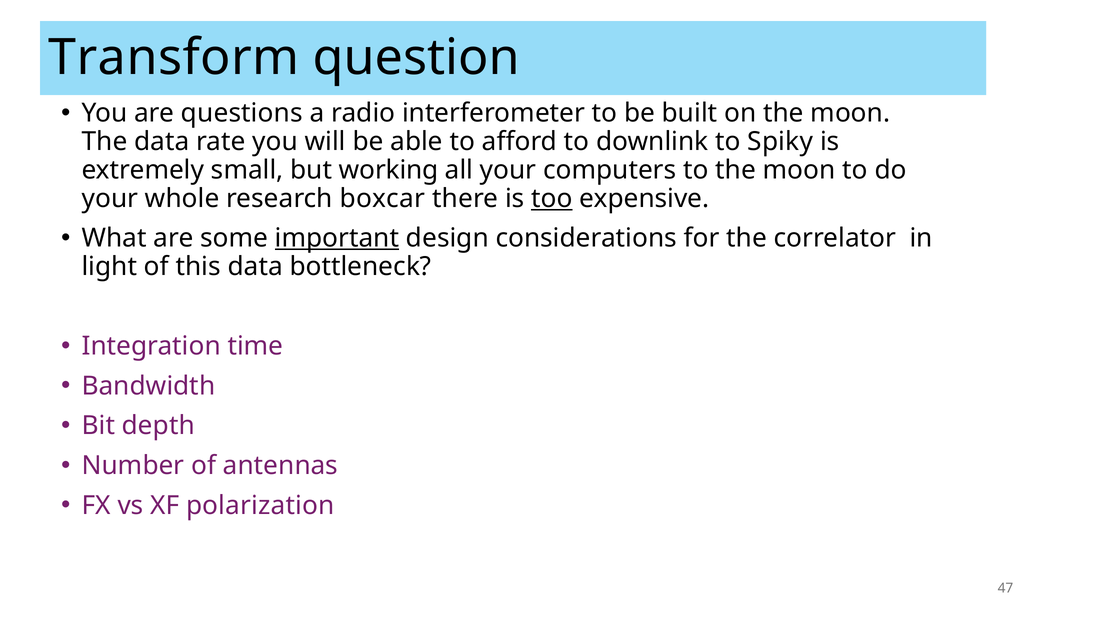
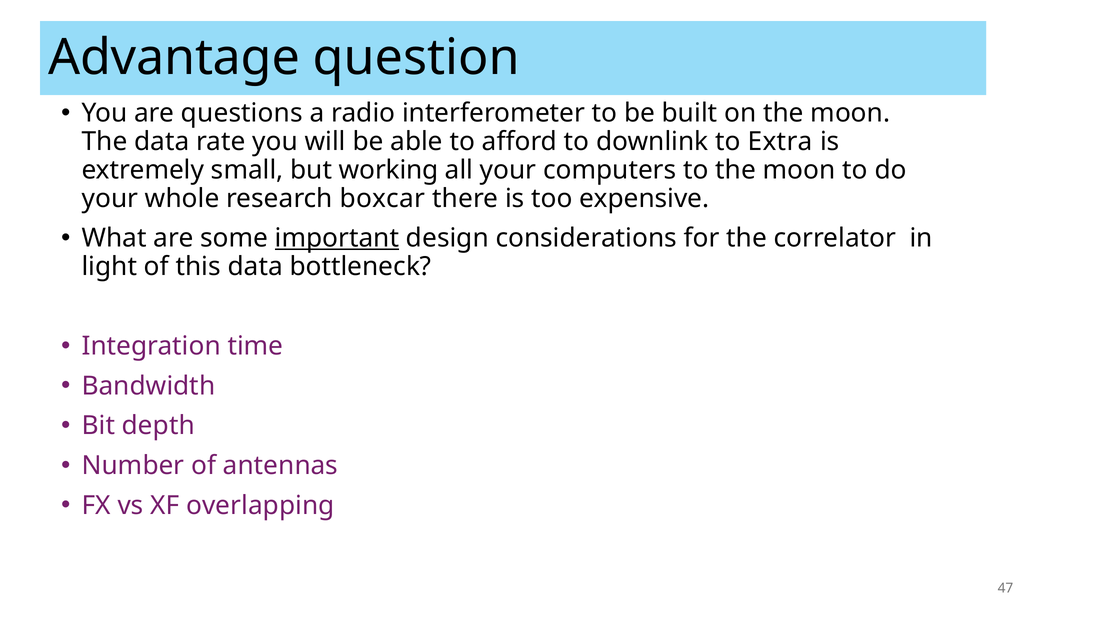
Transform: Transform -> Advantage
Spiky: Spiky -> Extra
too underline: present -> none
polarization: polarization -> overlapping
